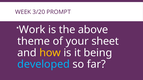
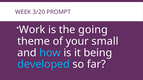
above: above -> going
sheet: sheet -> small
how colour: yellow -> light blue
